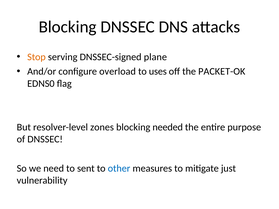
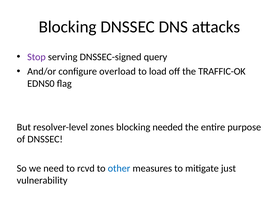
Stop colour: orange -> purple
plane: plane -> query
uses: uses -> load
PACKET-OK: PACKET-OK -> TRAFFIC-OK
sent: sent -> rcvd
